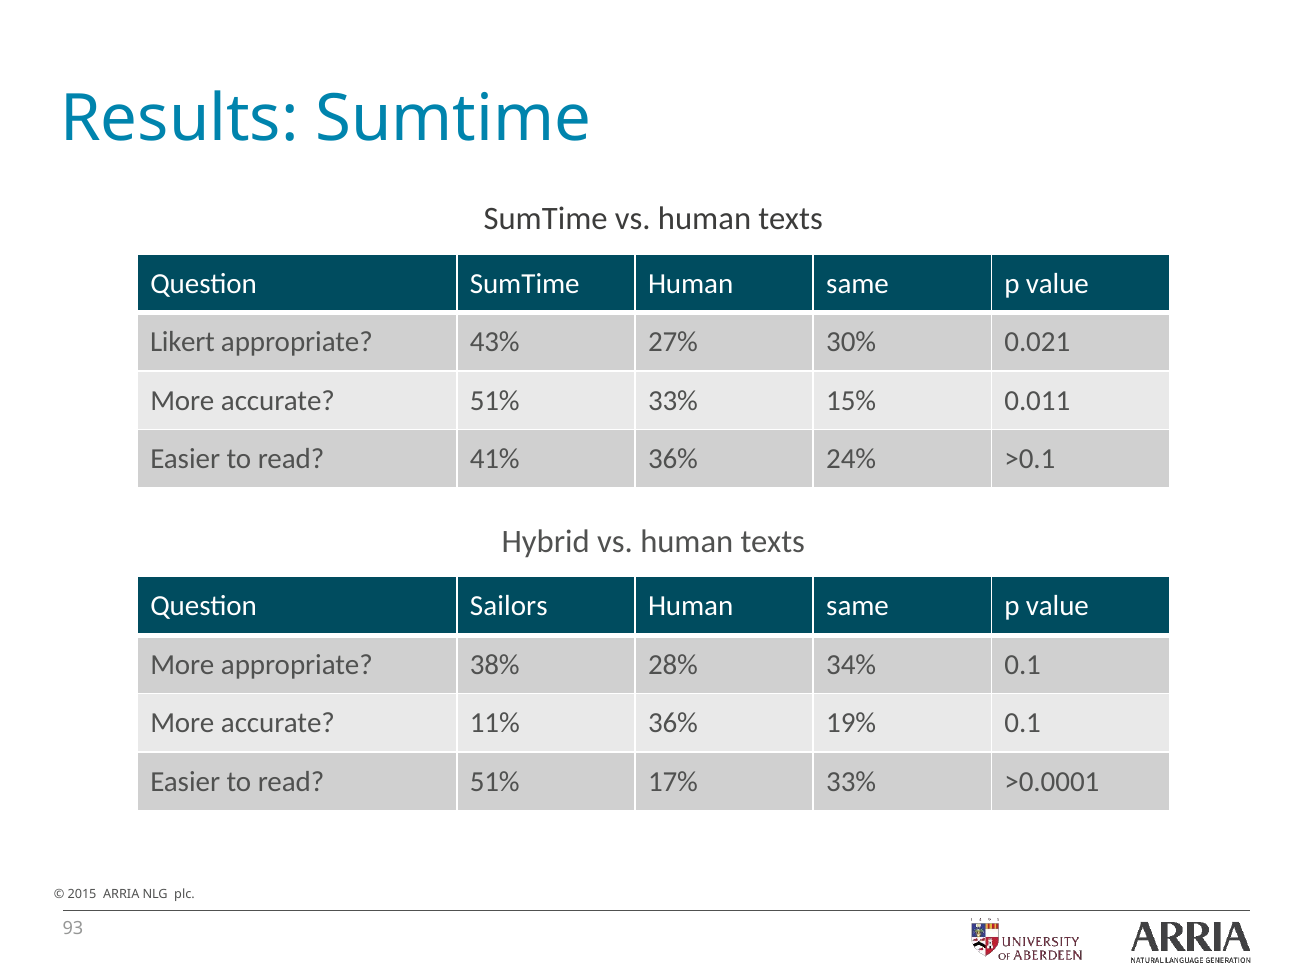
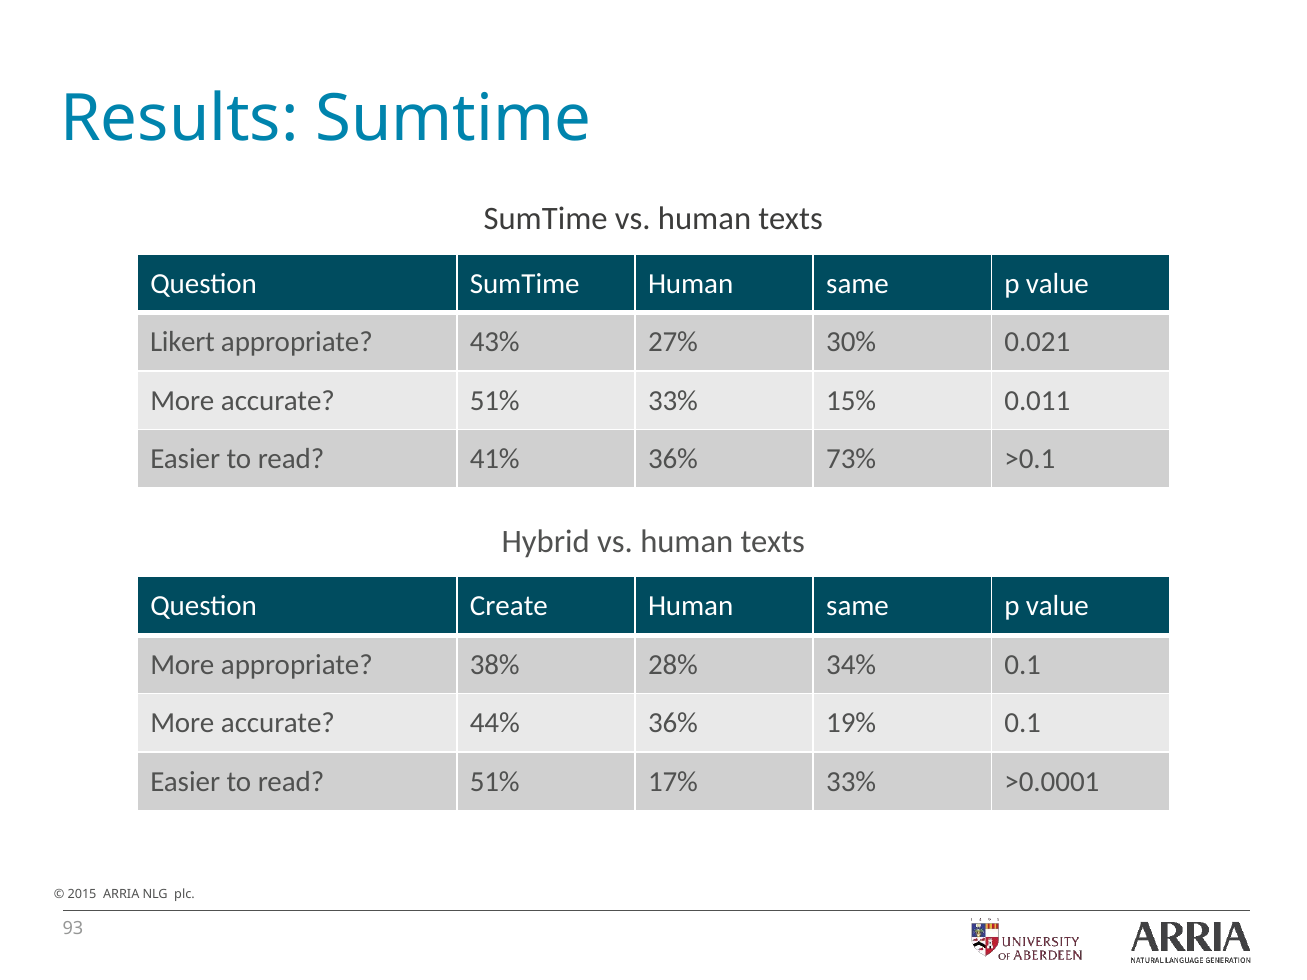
24%: 24% -> 73%
Sailors: Sailors -> Create
11%: 11% -> 44%
